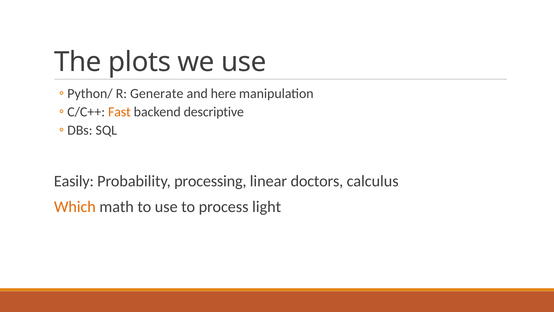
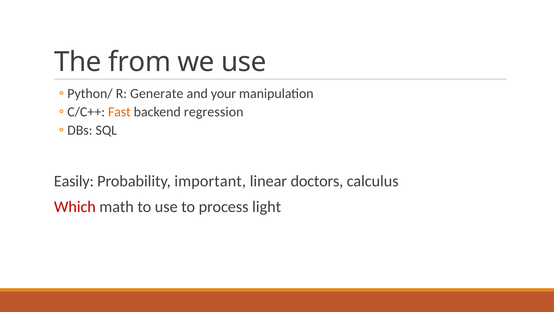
plots: plots -> from
here: here -> your
descriptive: descriptive -> regression
processing: processing -> important
Which colour: orange -> red
